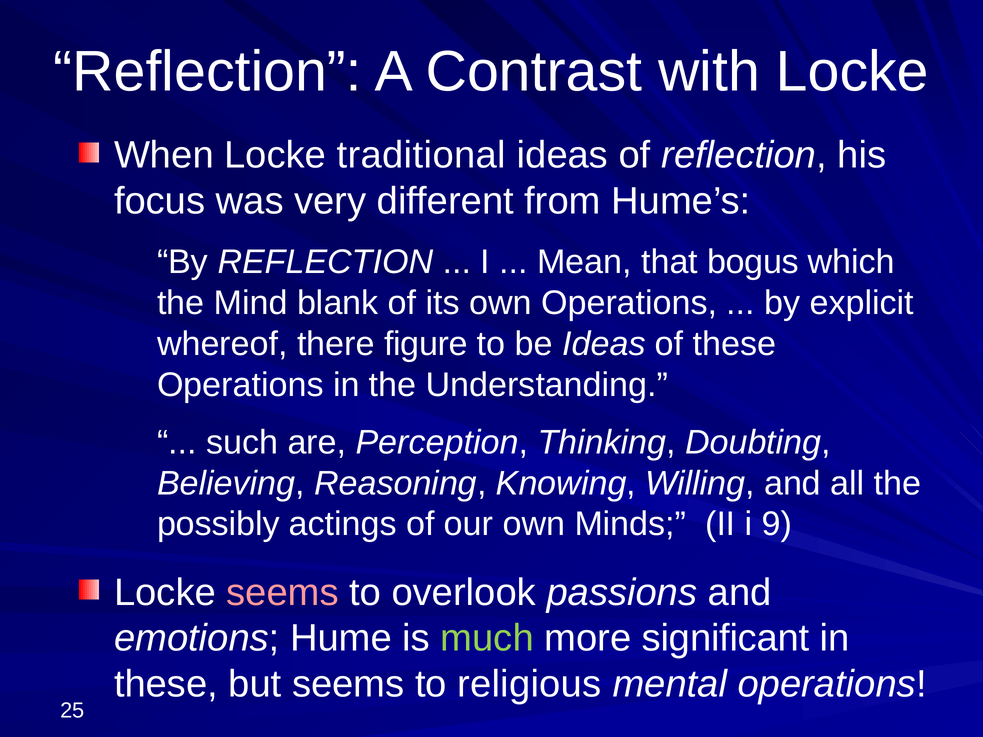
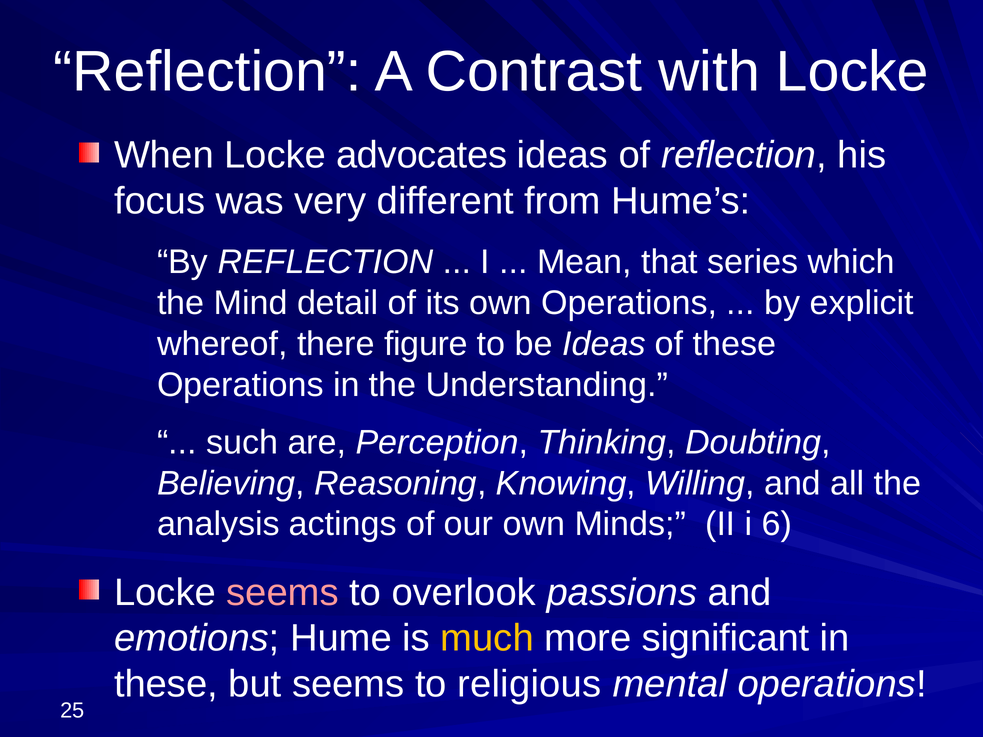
traditional: traditional -> advocates
bogus: bogus -> series
blank: blank -> detail
possibly: possibly -> analysis
9: 9 -> 6
much colour: light green -> yellow
